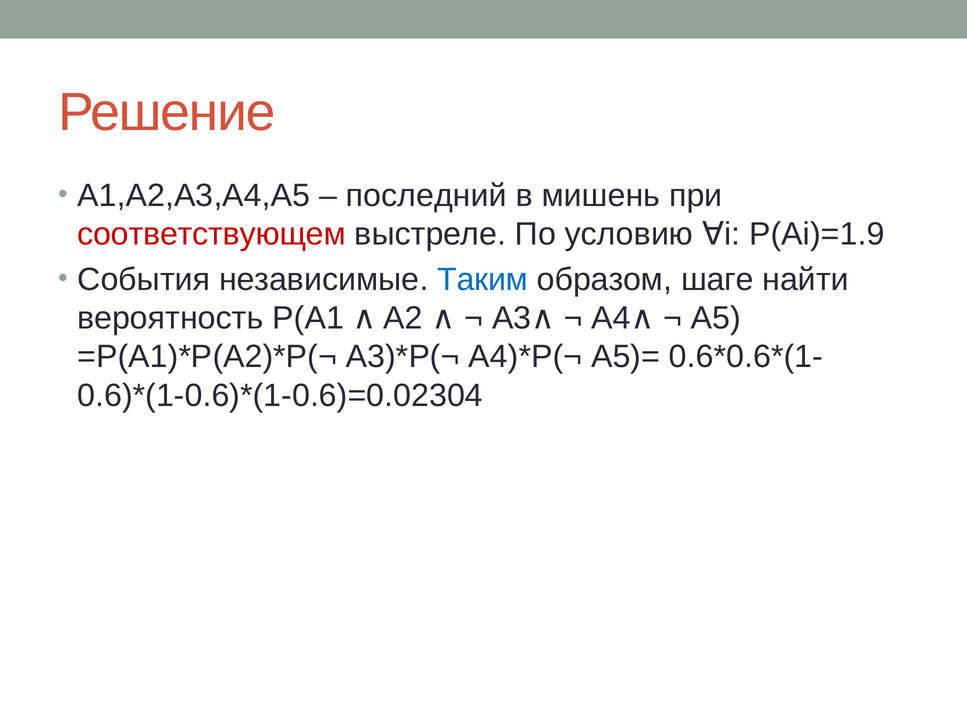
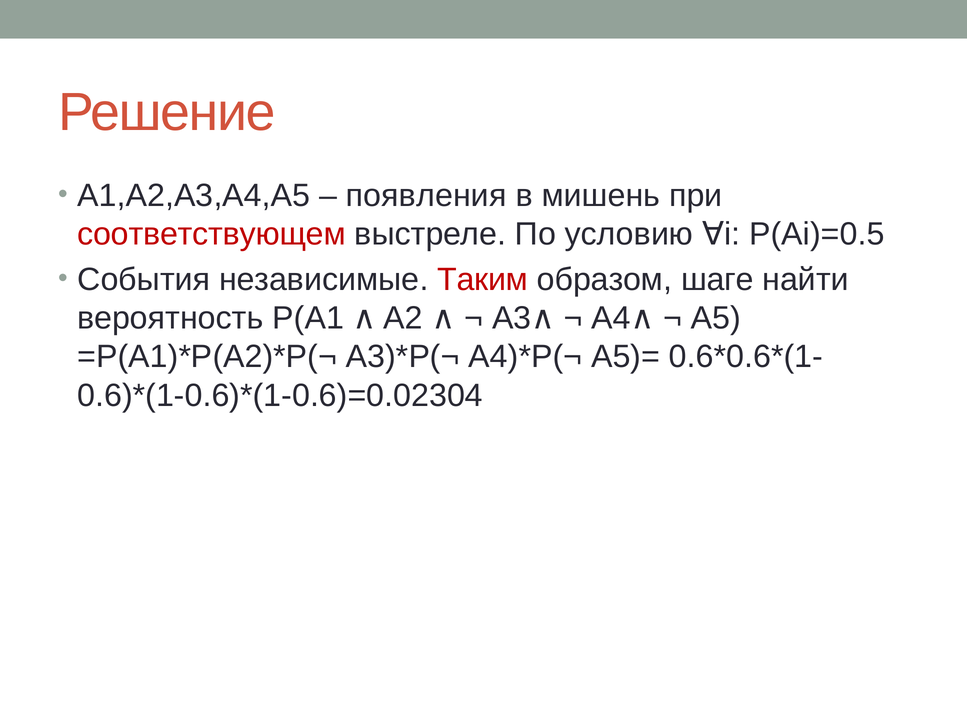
последний: последний -> появления
P(Ai)=1.9: P(Ai)=1.9 -> P(Ai)=0.5
Таким colour: blue -> red
